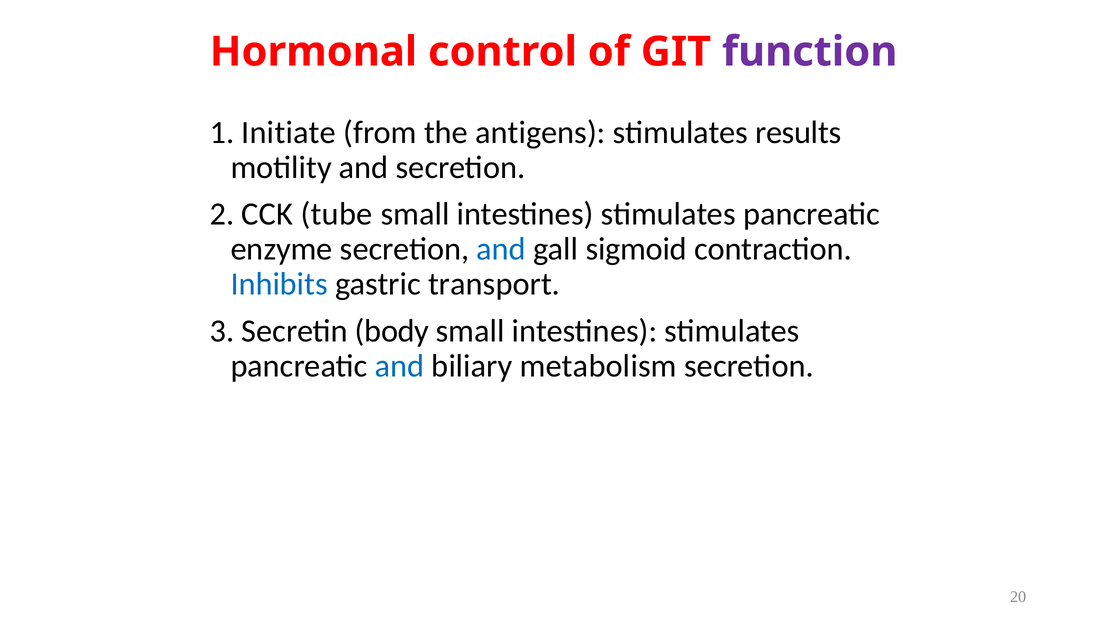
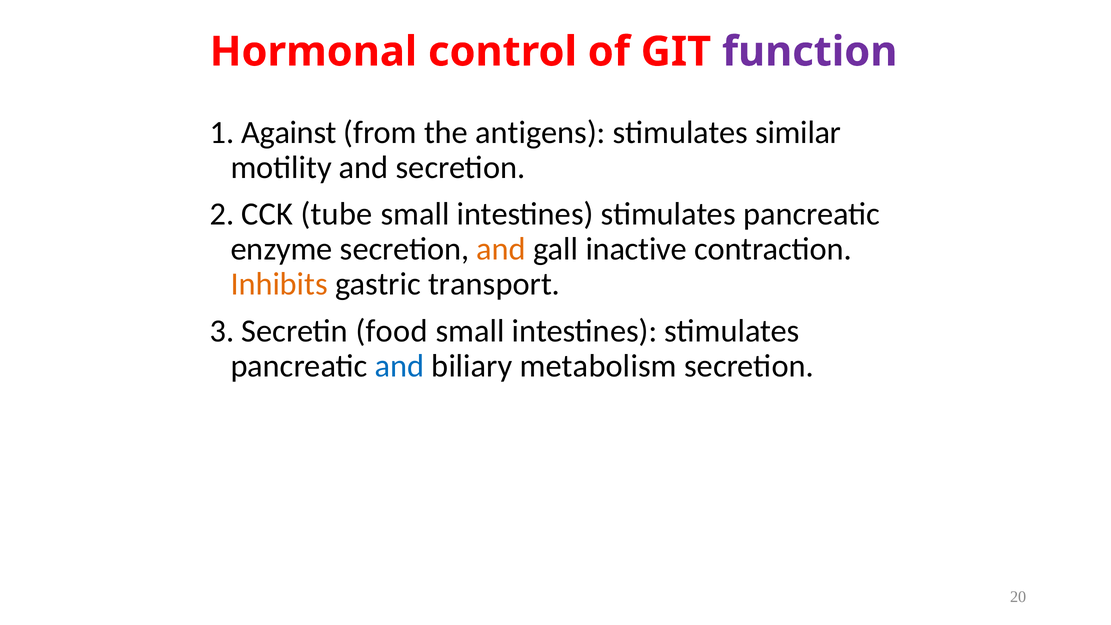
Initiate: Initiate -> Against
results: results -> similar
and at (501, 249) colour: blue -> orange
sigmoid: sigmoid -> inactive
Inhibits colour: blue -> orange
body: body -> food
